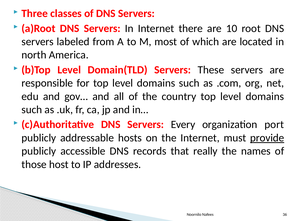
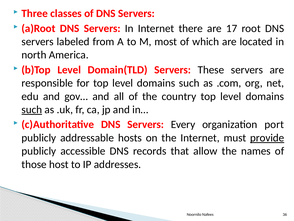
10: 10 -> 17
such at (32, 109) underline: none -> present
really: really -> allow
